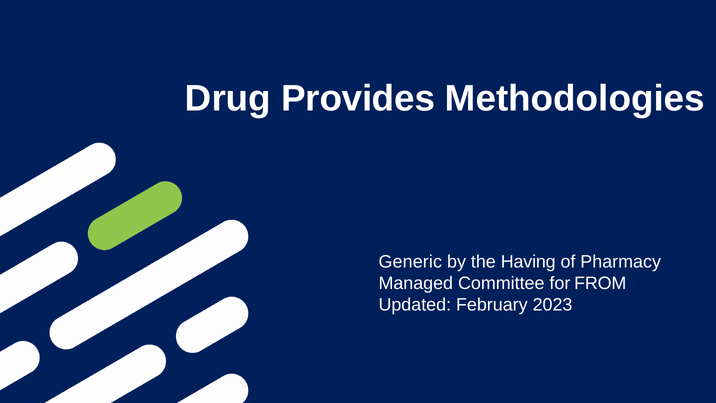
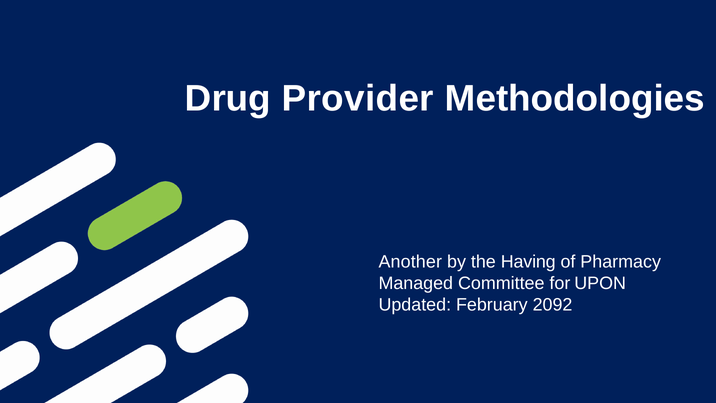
Provides: Provides -> Provider
Generic: Generic -> Another
FROM: FROM -> UPON
2023: 2023 -> 2092
